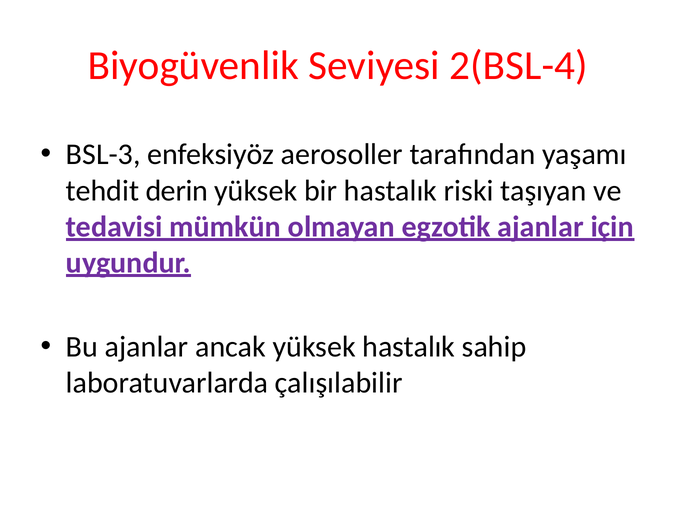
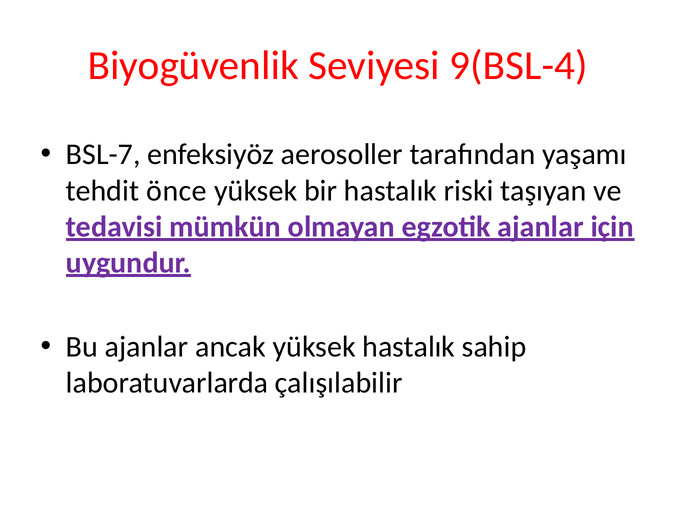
2(BSL-4: 2(BSL-4 -> 9(BSL-4
BSL-3: BSL-3 -> BSL-7
derin: derin -> önce
